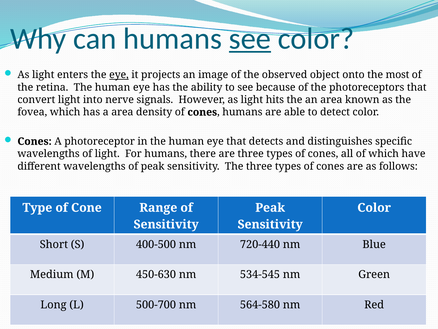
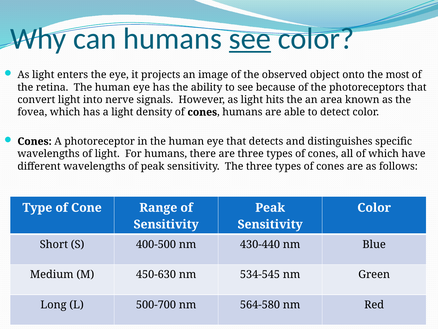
eye at (119, 75) underline: present -> none
a area: area -> light
720-440: 720-440 -> 430-440
